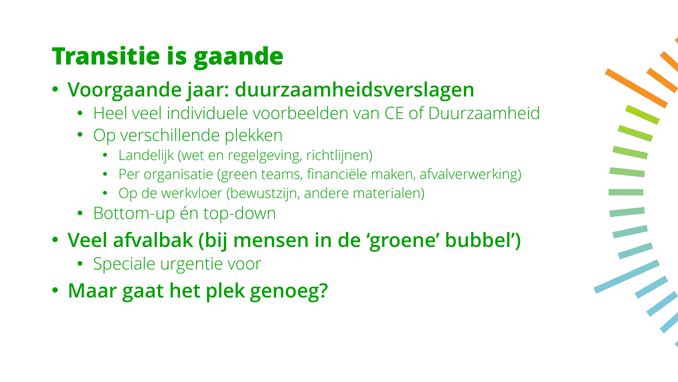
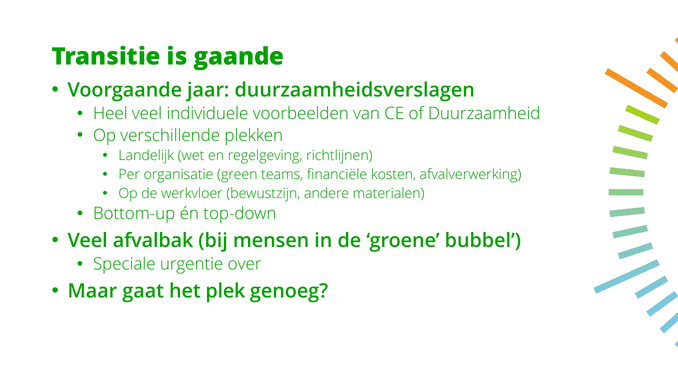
maken: maken -> kosten
voor: voor -> over
